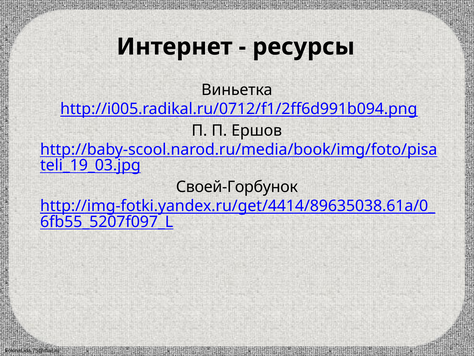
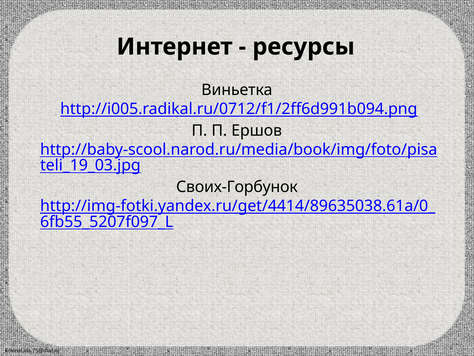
Своей-Горбунок: Своей-Горбунок -> Своих-Горбунок
